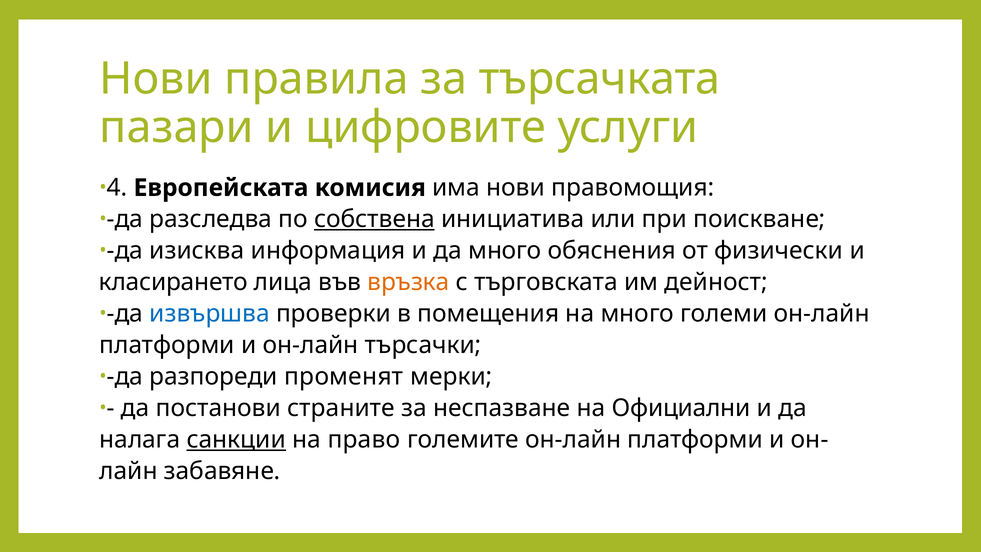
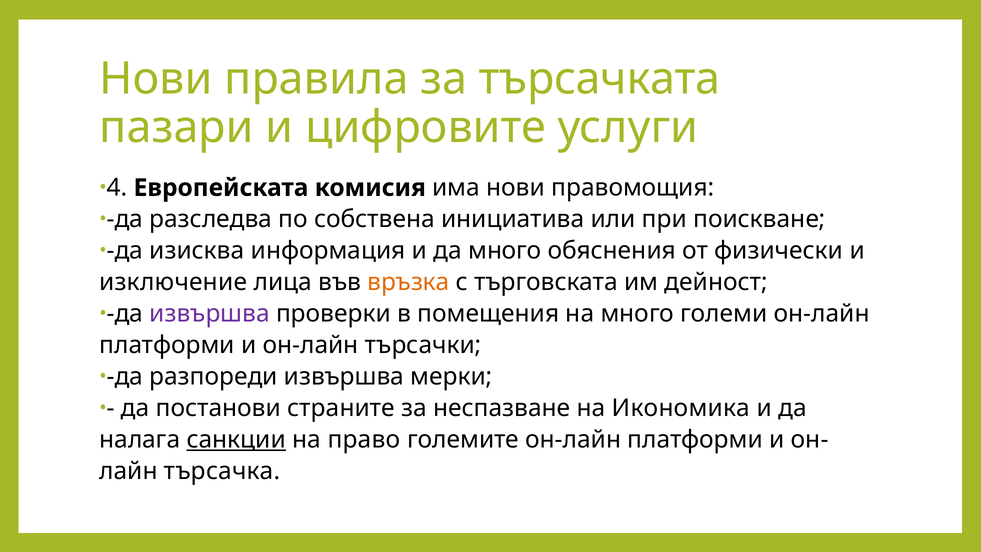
собствена underline: present -> none
класирането: класирането -> изключение
извършва at (210, 314) colour: blue -> purple
разпореди променят: променят -> извършва
Официални: Официални -> Икономика
забавяне: забавяне -> търсачка
